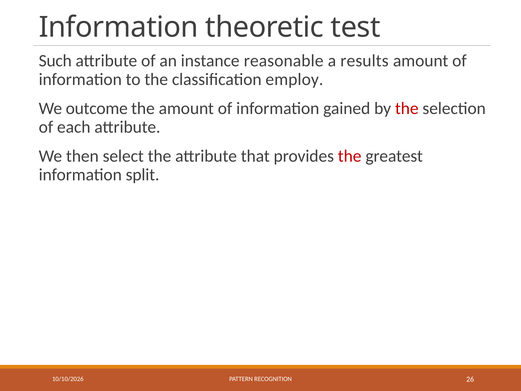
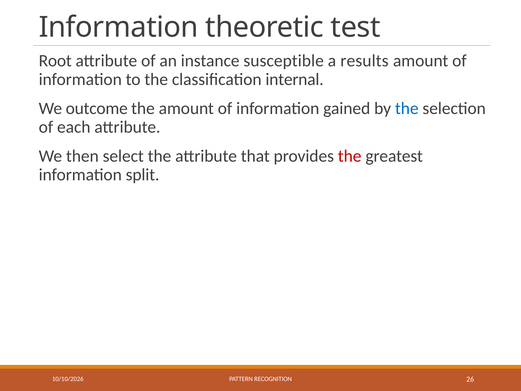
Such: Such -> Root
reasonable: reasonable -> susceptible
employ: employ -> internal
the at (407, 108) colour: red -> blue
